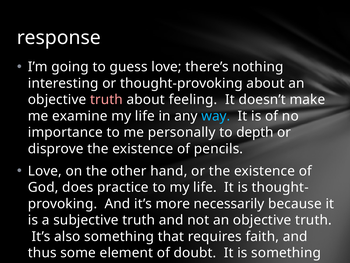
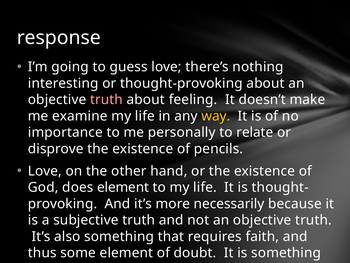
way colour: light blue -> yellow
depth: depth -> relate
does practice: practice -> element
